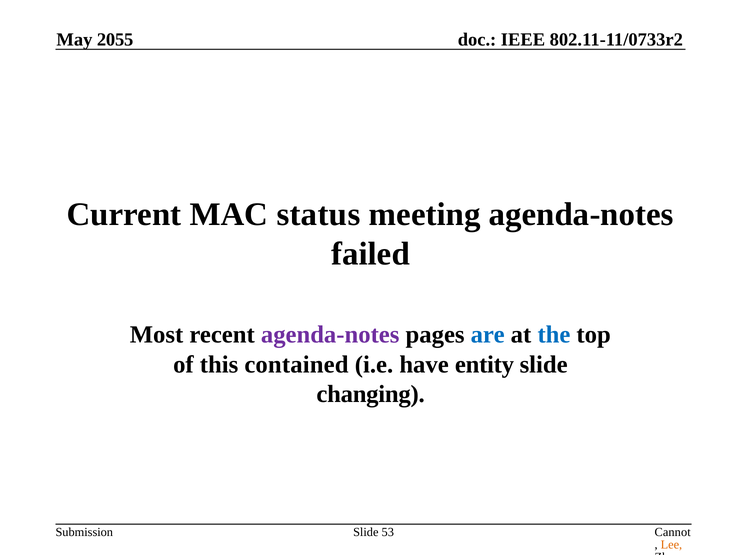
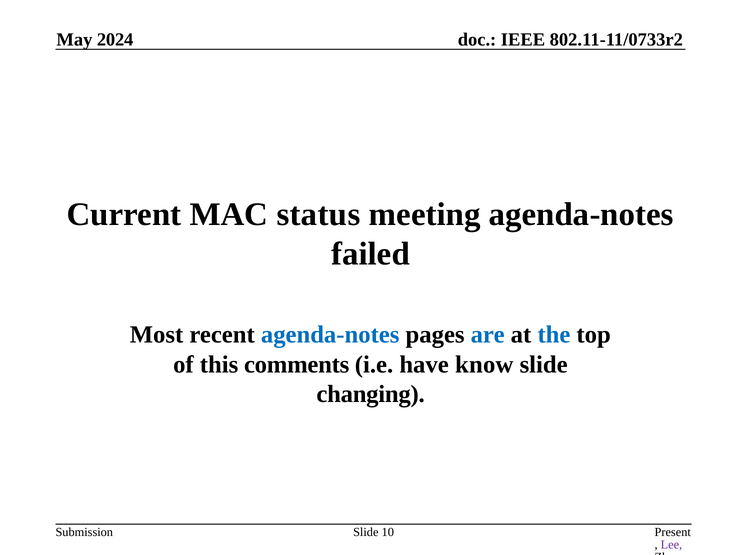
2055: 2055 -> 2024
agenda-notes at (330, 335) colour: purple -> blue
contained: contained -> comments
entity: entity -> know
Cannot: Cannot -> Present
53: 53 -> 10
Lee colour: orange -> purple
